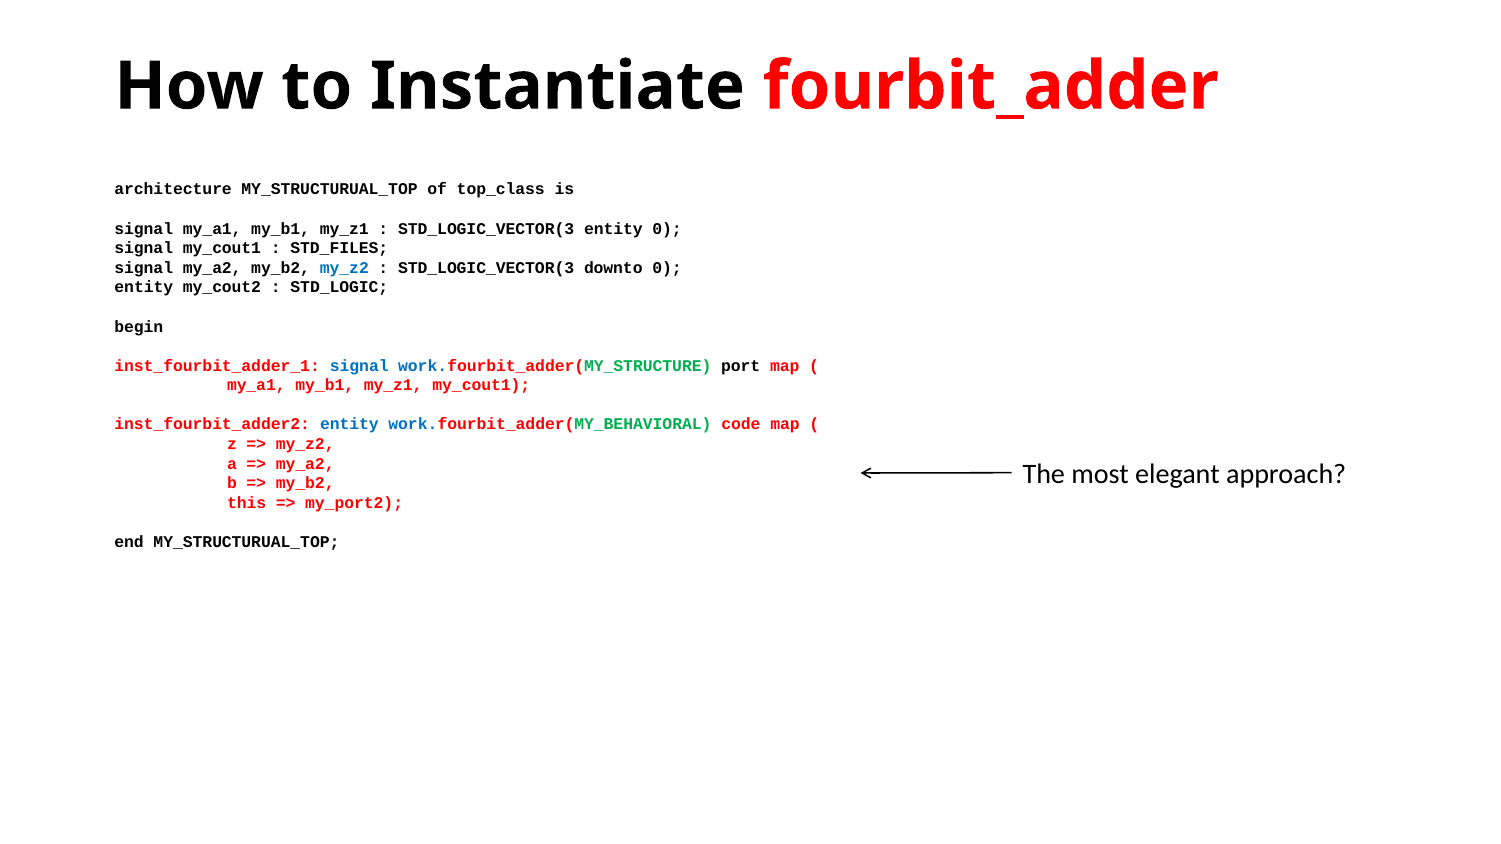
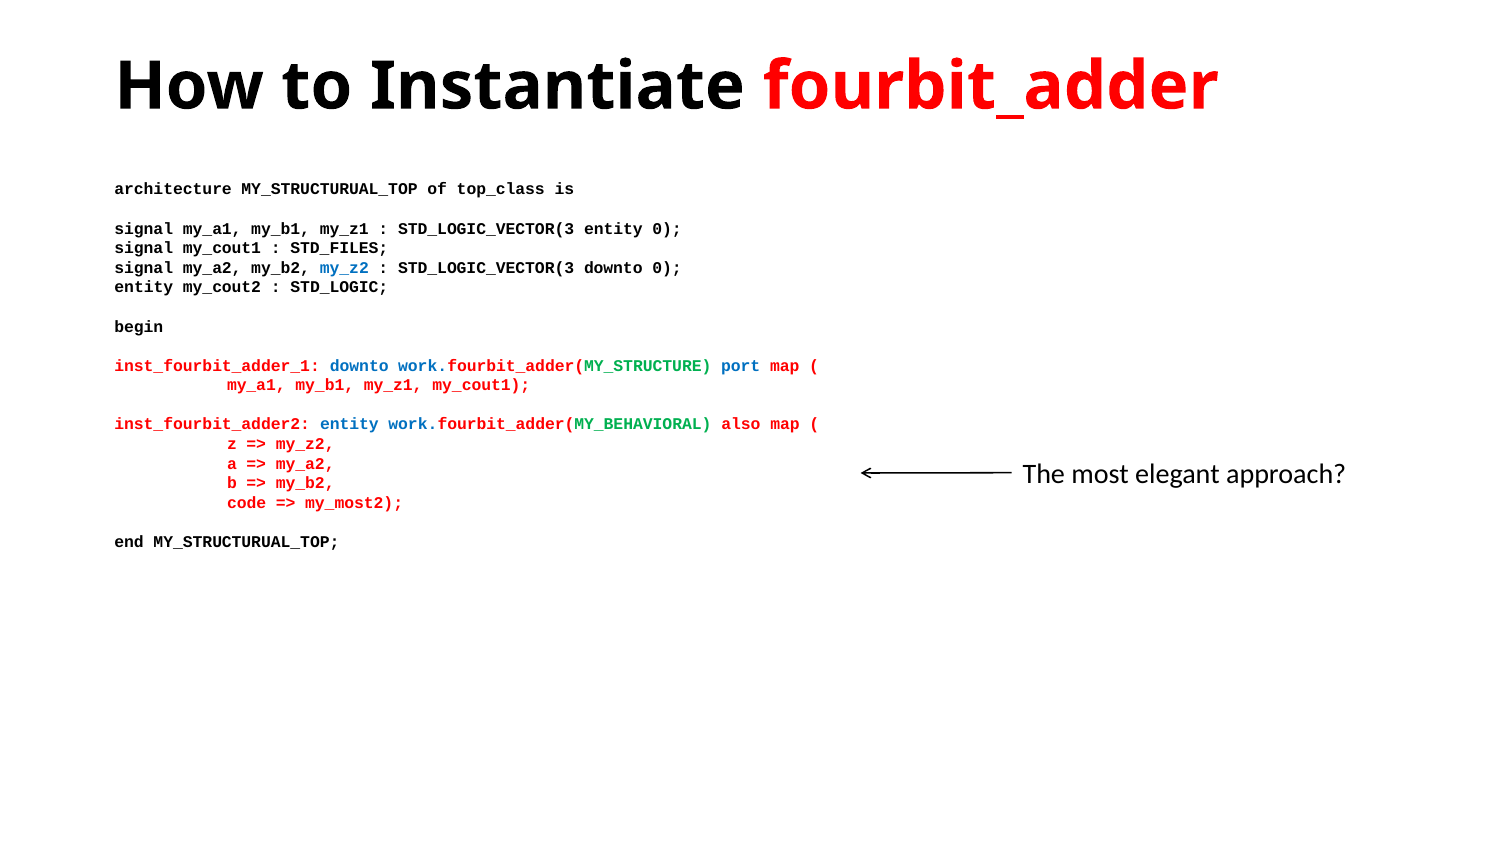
inst_fourbit_adder_1 signal: signal -> downto
port colour: black -> blue
code: code -> also
this: this -> code
my_port2: my_port2 -> my_most2
